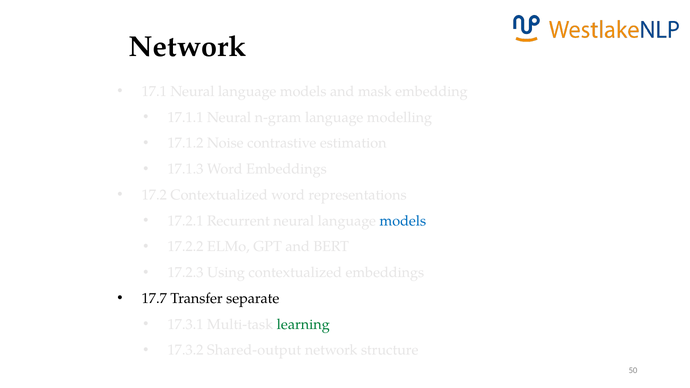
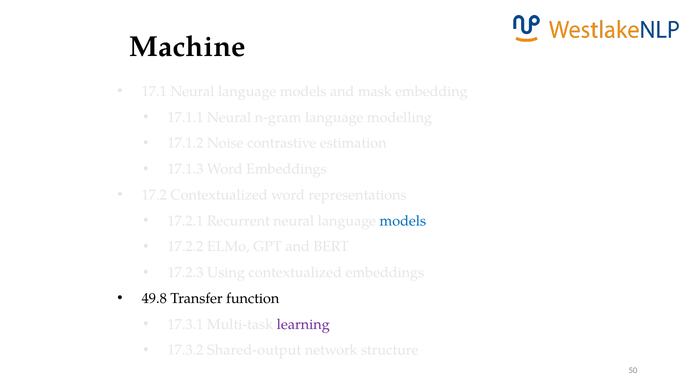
Network at (187, 47): Network -> Machine
17.7: 17.7 -> 49.8
separate: separate -> function
learning colour: green -> purple
